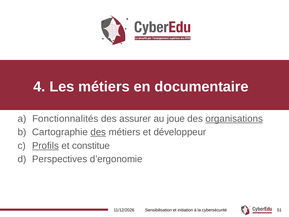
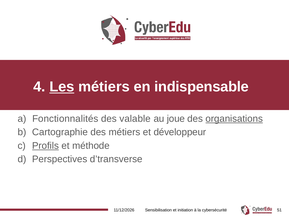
Les underline: none -> present
documentaire: documentaire -> indispensable
assurer: assurer -> valable
des at (98, 132) underline: present -> none
constitue: constitue -> méthode
d’ergonomie: d’ergonomie -> d’transverse
